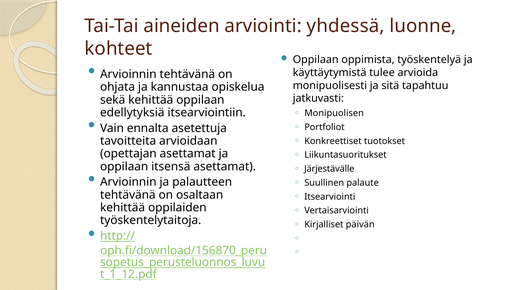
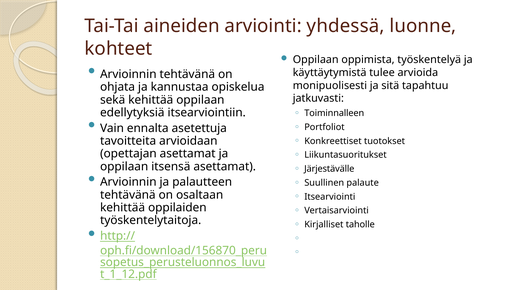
Monipuolisen: Monipuolisen -> Toiminnalleen
päivän: päivän -> taholle
